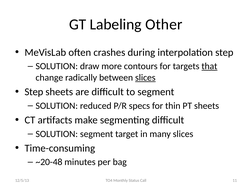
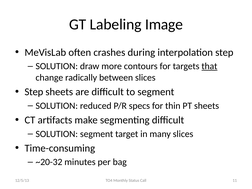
Other: Other -> Image
slices at (145, 78) underline: present -> none
~20-48: ~20-48 -> ~20-32
